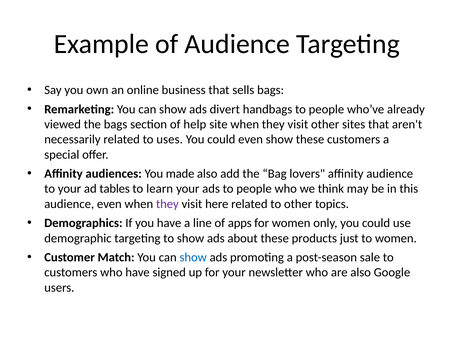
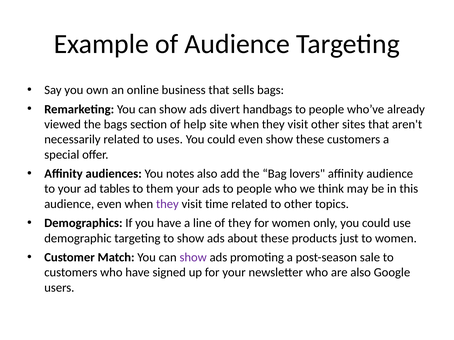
made: made -> notes
learn: learn -> them
here: here -> time
of apps: apps -> they
show at (193, 258) colour: blue -> purple
